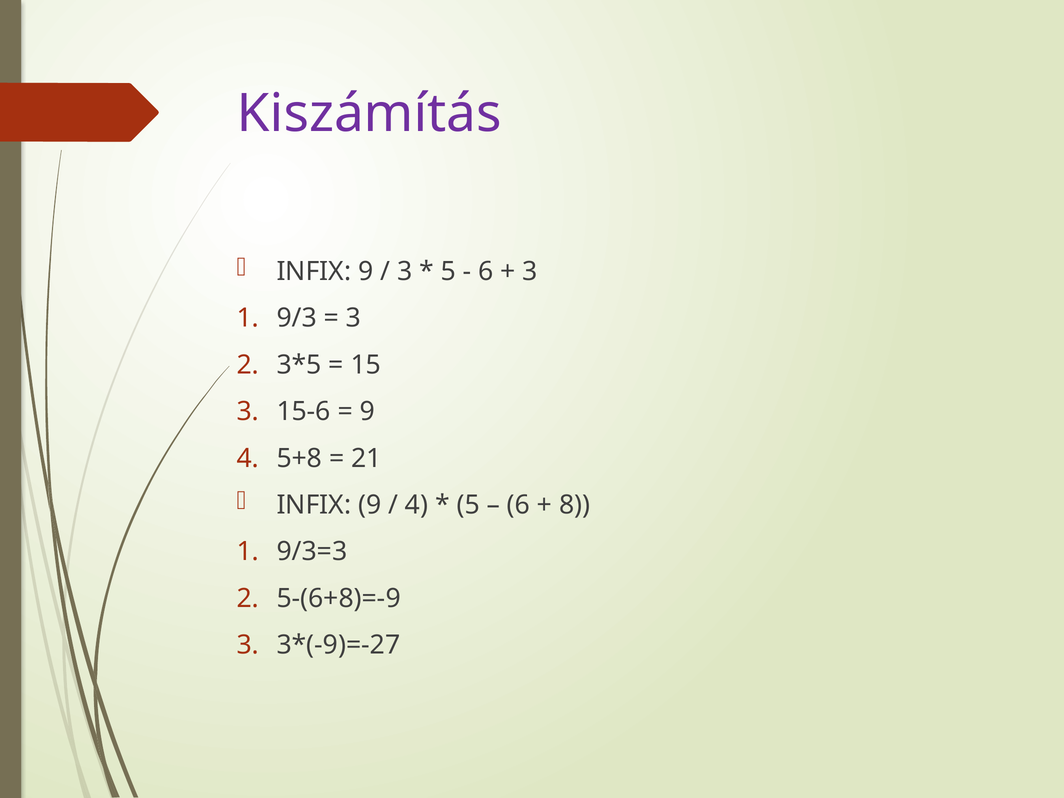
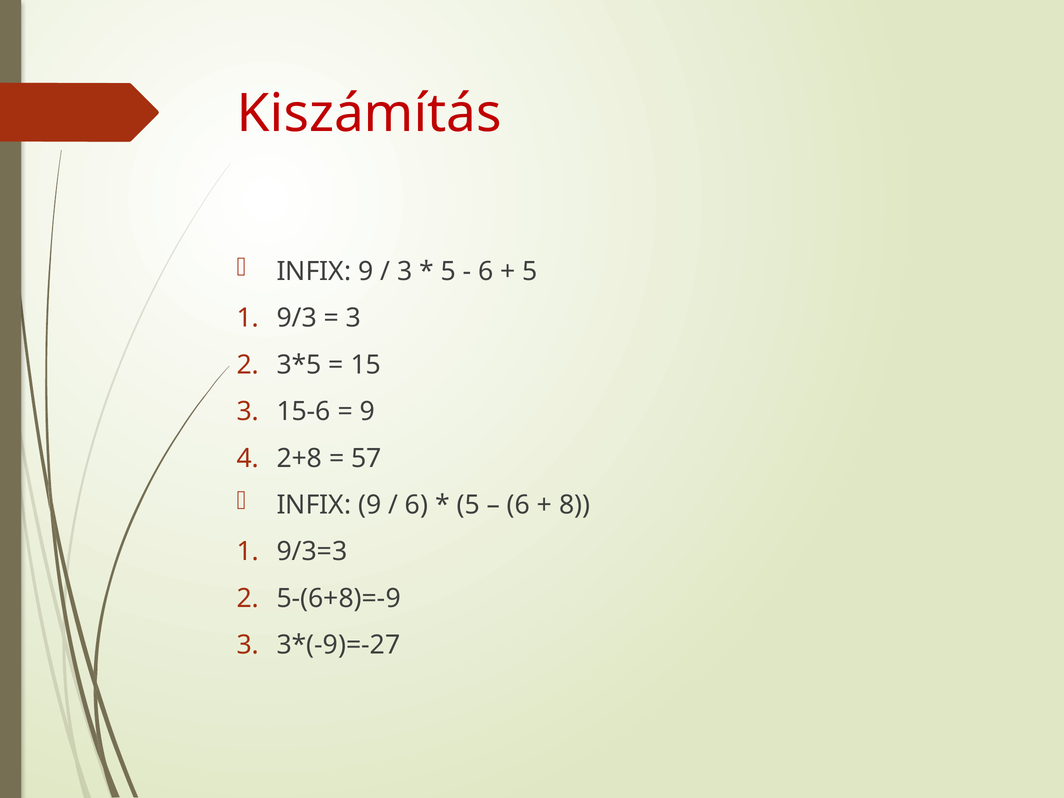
Kiszámítás colour: purple -> red
3 at (530, 271): 3 -> 5
5+8: 5+8 -> 2+8
21: 21 -> 57
4 at (417, 505): 4 -> 6
